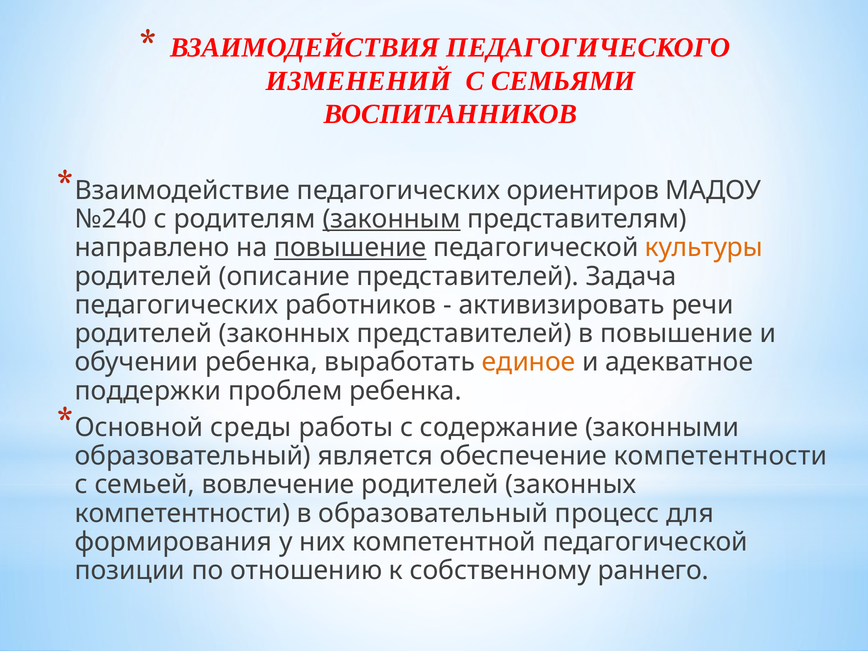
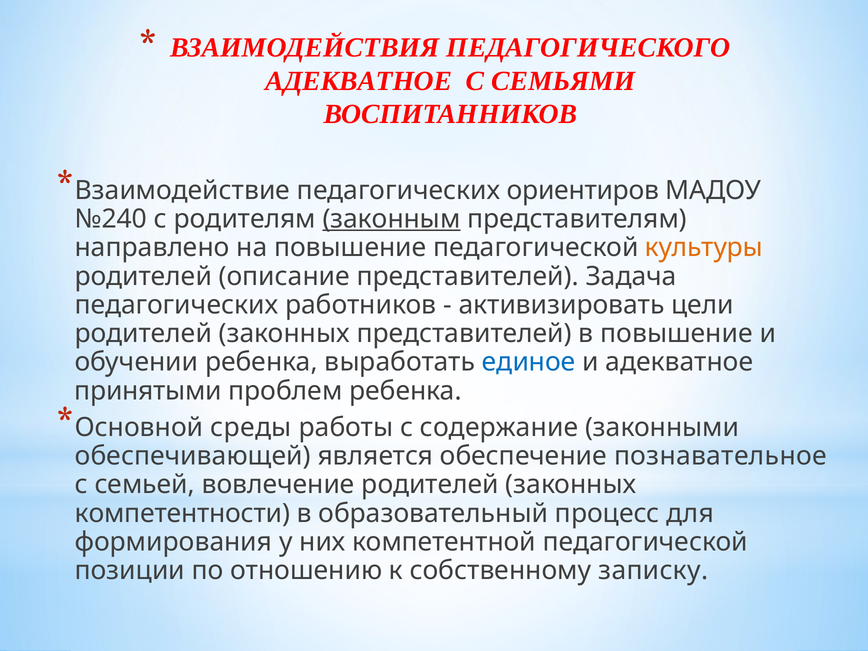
ИЗМЕНЕНИЙ at (359, 81): ИЗМЕНЕНИЙ -> АДЕКВАТНОЕ
повышение at (350, 248) underline: present -> none
речи: речи -> цели
единое colour: orange -> blue
поддержки: поддержки -> принятыми
образовательный at (193, 456): образовательный -> обеспечивающей
обеспечение компетентности: компетентности -> познавательное
раннего: раннего -> записку
